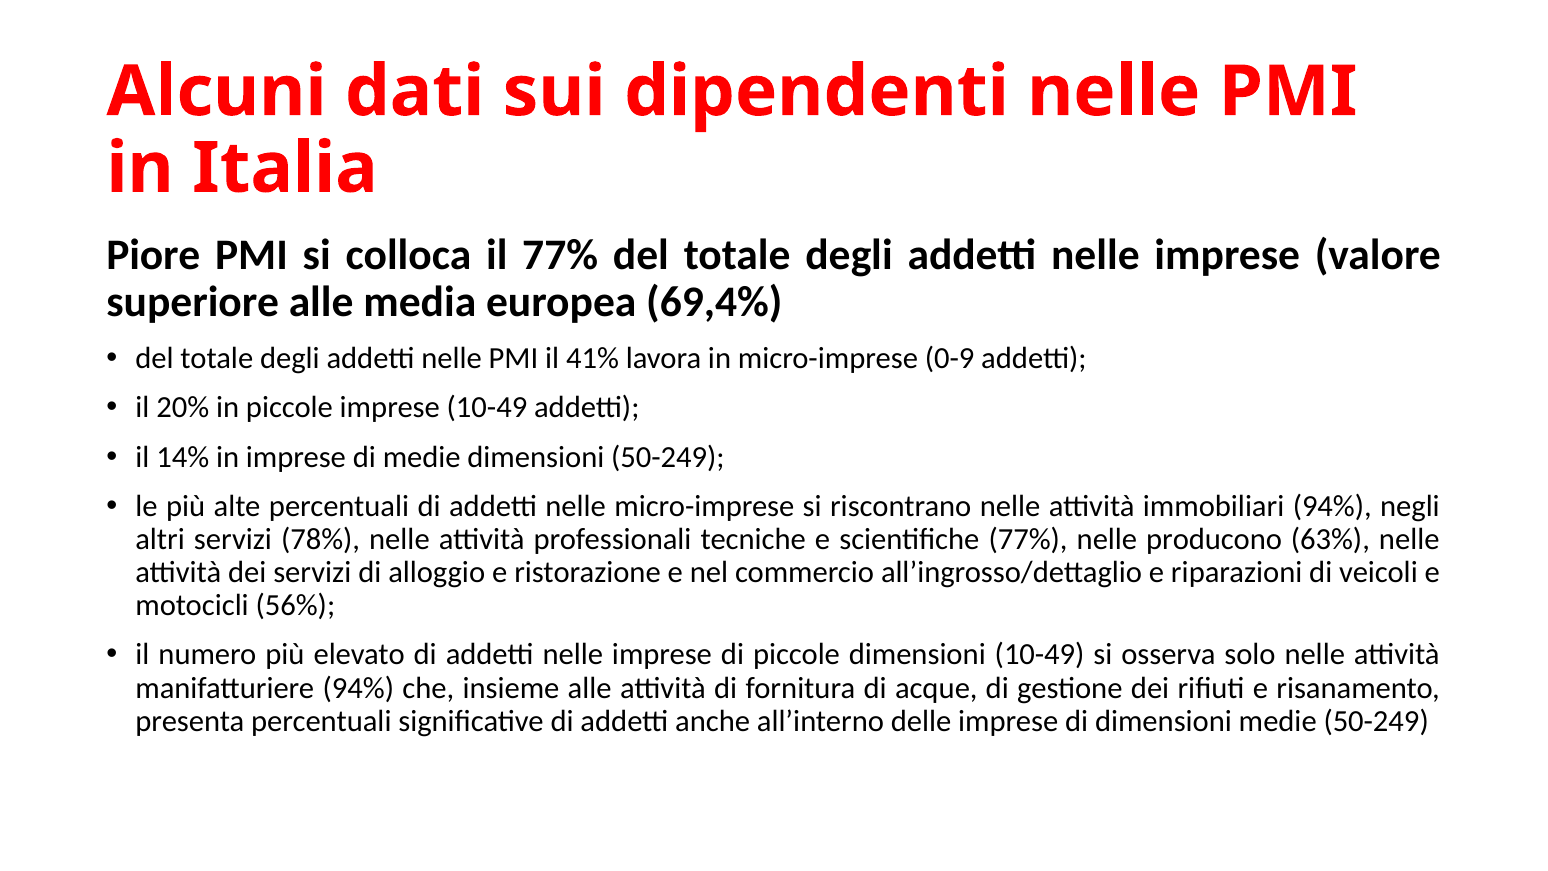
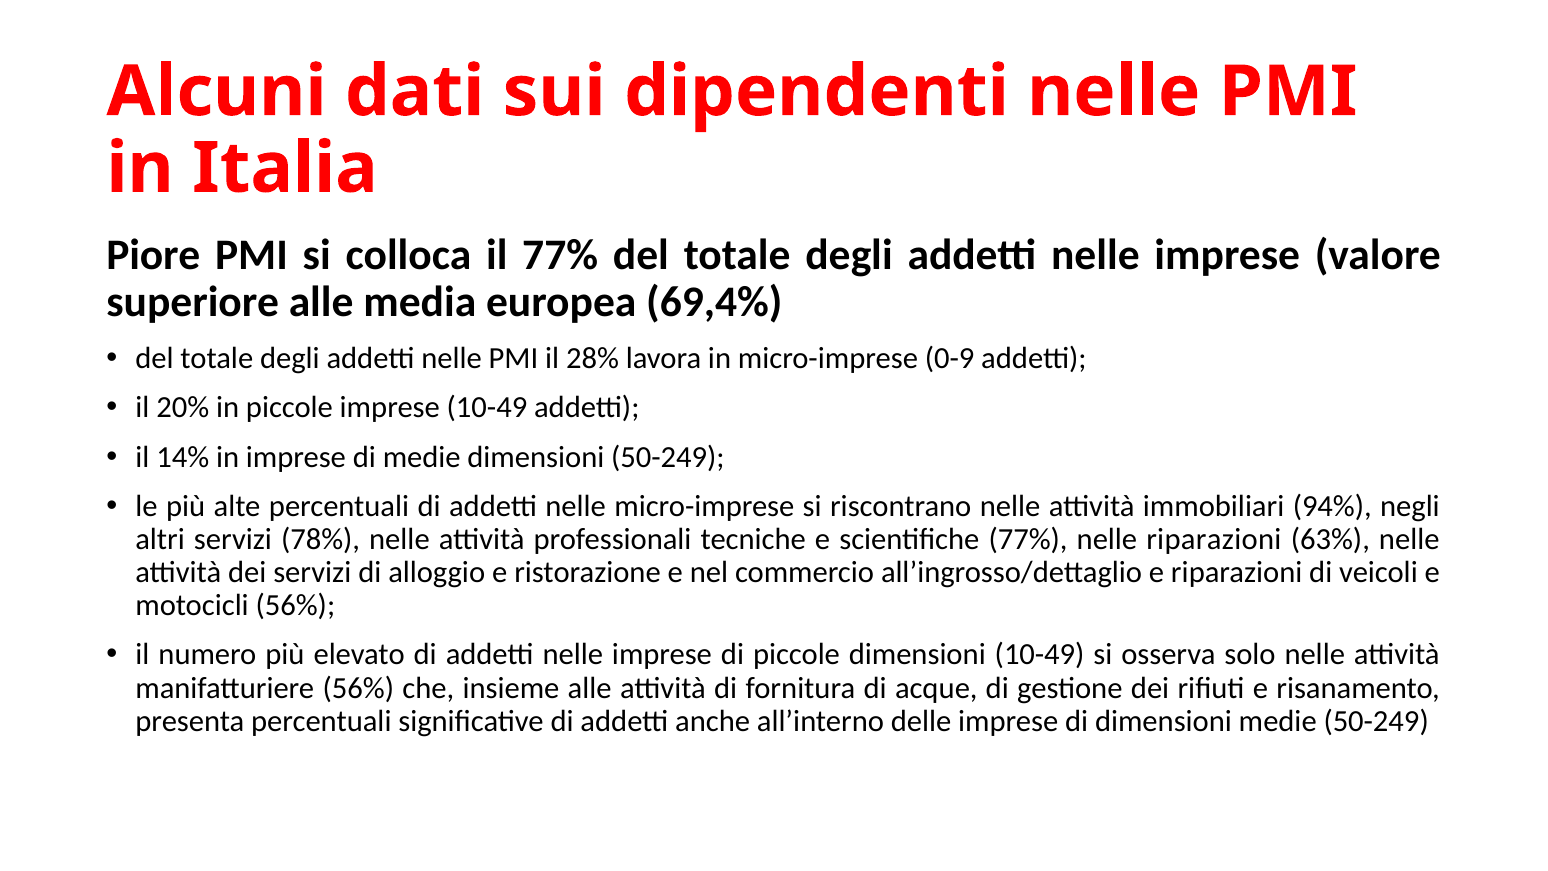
41%: 41% -> 28%
nelle producono: producono -> riparazioni
manifatturiere 94%: 94% -> 56%
